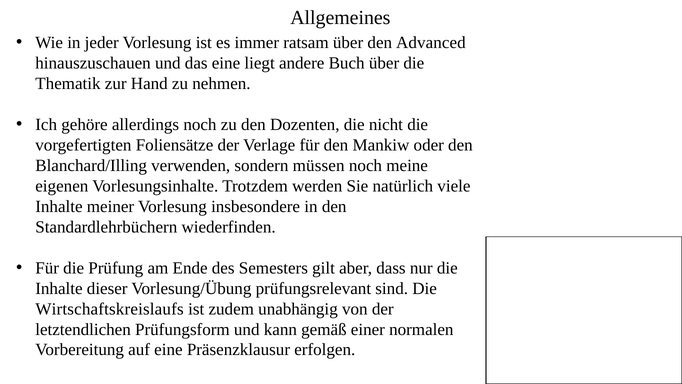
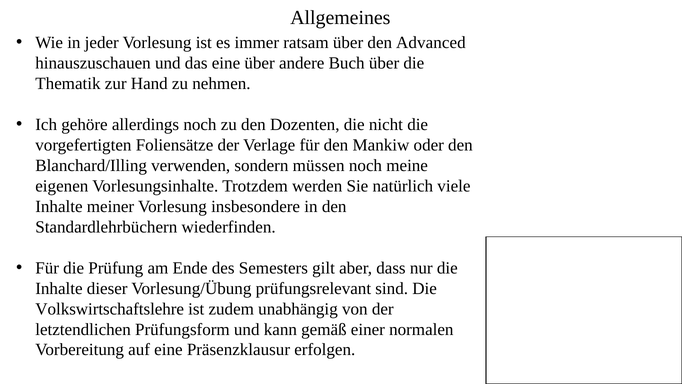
eine liegt: liegt -> über
Wirtschaftskreislaufs: Wirtschaftskreislaufs -> Volkswirtschaftslehre
